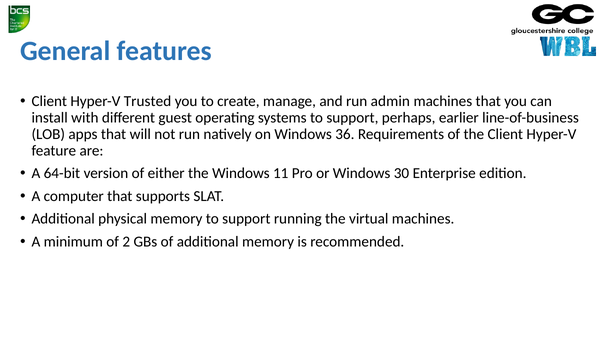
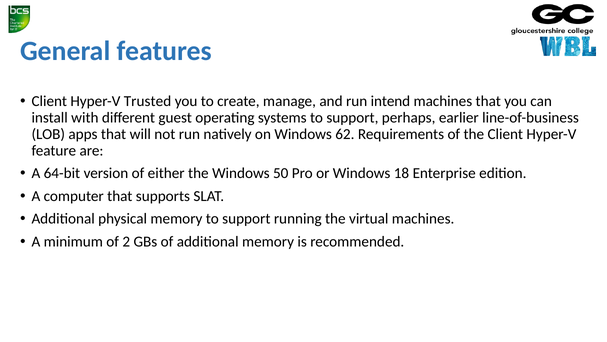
admin: admin -> intend
36: 36 -> 62
11: 11 -> 50
30: 30 -> 18
